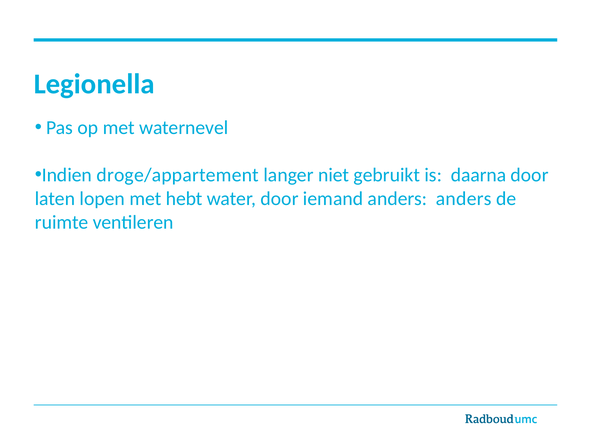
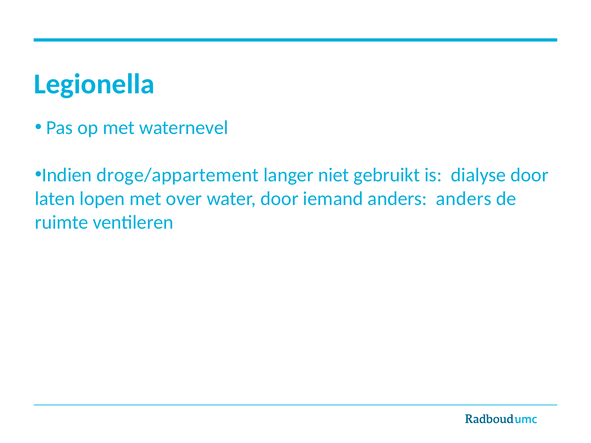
daarna: daarna -> dialyse
hebt: hebt -> over
